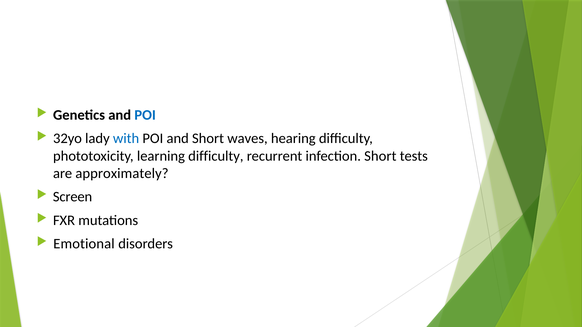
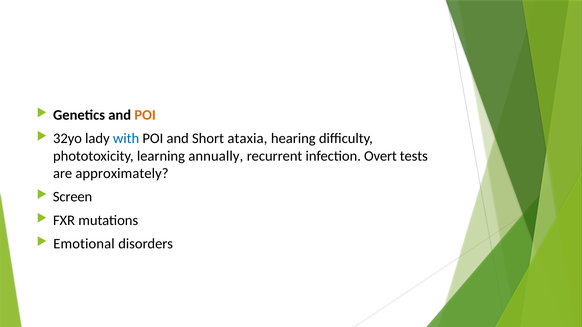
POI at (145, 115) colour: blue -> orange
waves: waves -> ataxia
learning difficulty: difficulty -> annually
infection Short: Short -> Overt
